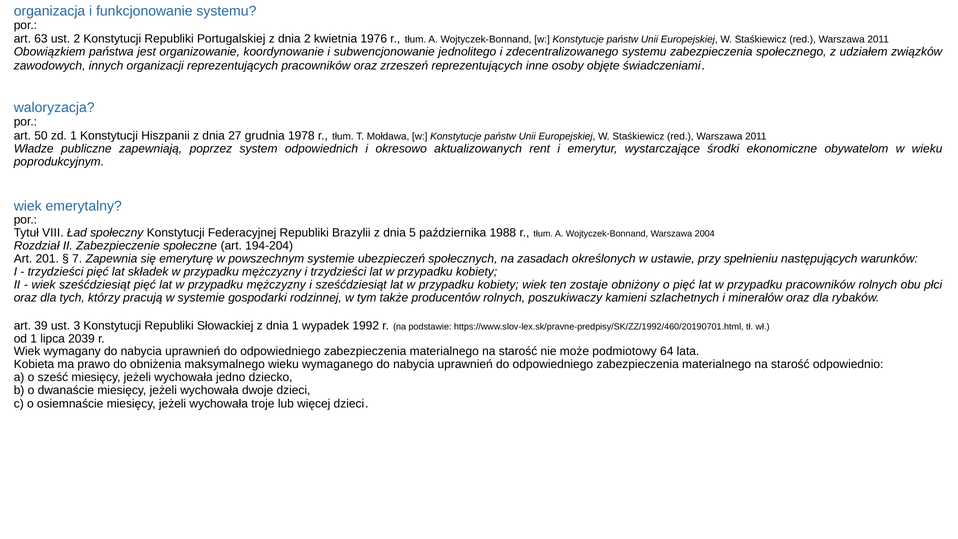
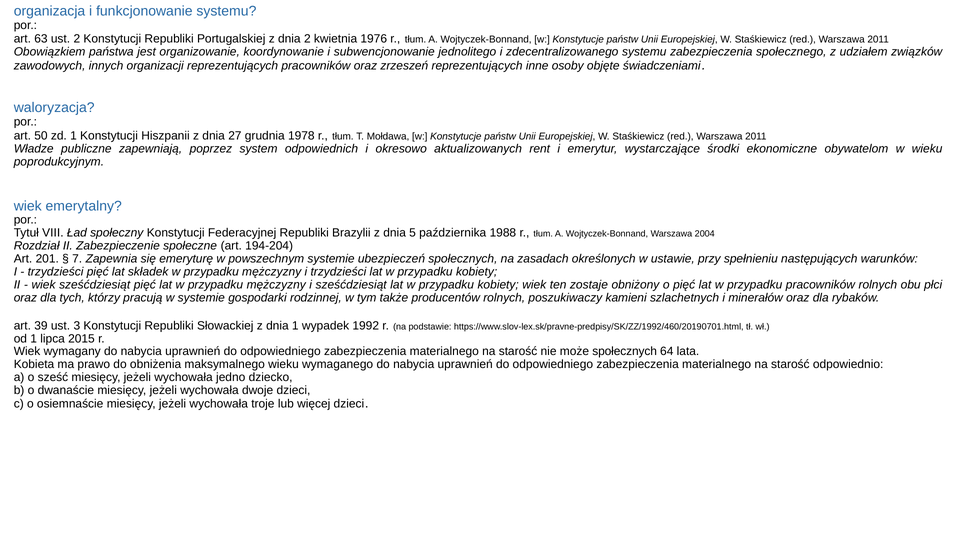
2039: 2039 -> 2015
może podmiotowy: podmiotowy -> społecznych
